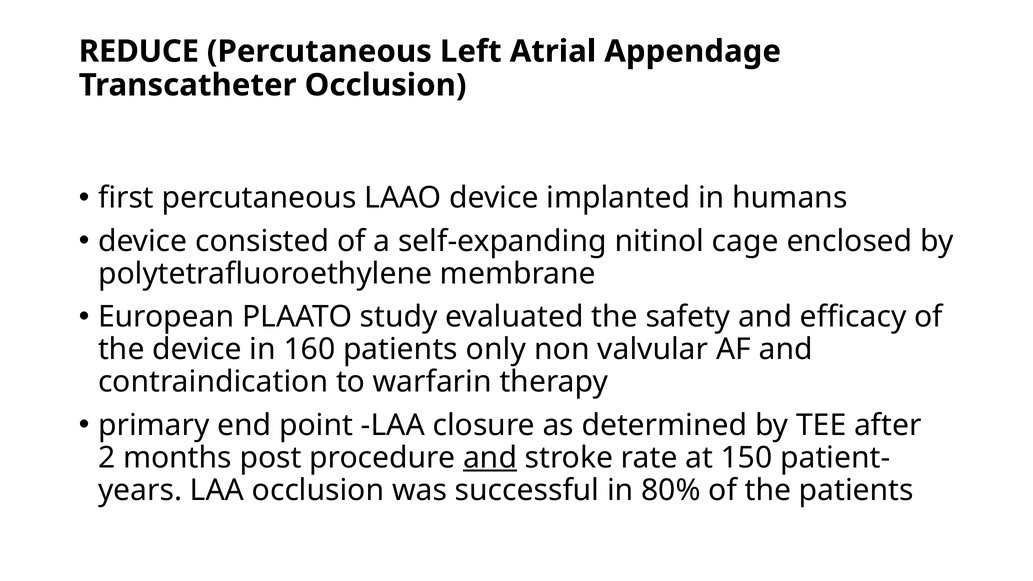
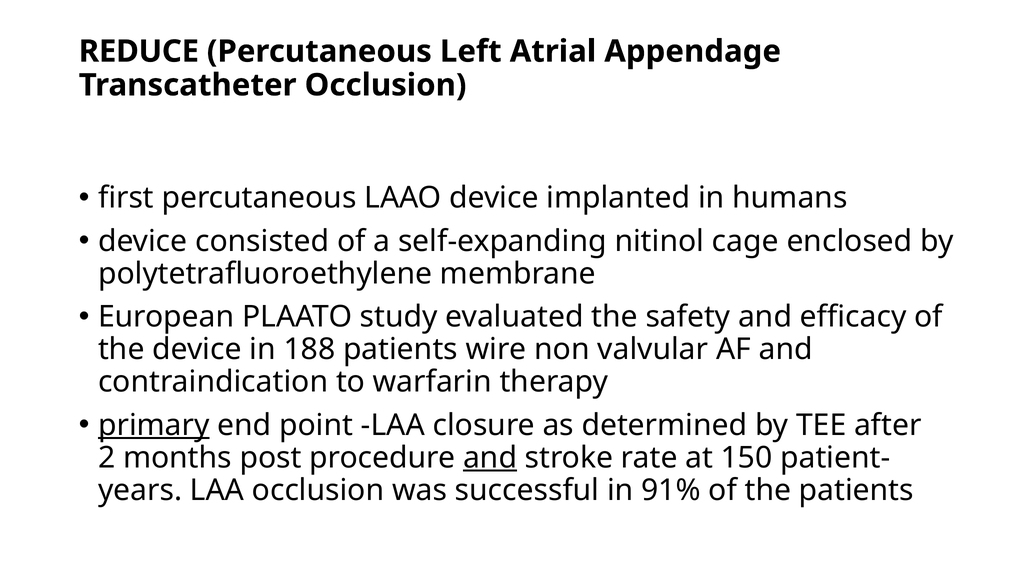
160: 160 -> 188
only: only -> wire
primary underline: none -> present
80%: 80% -> 91%
